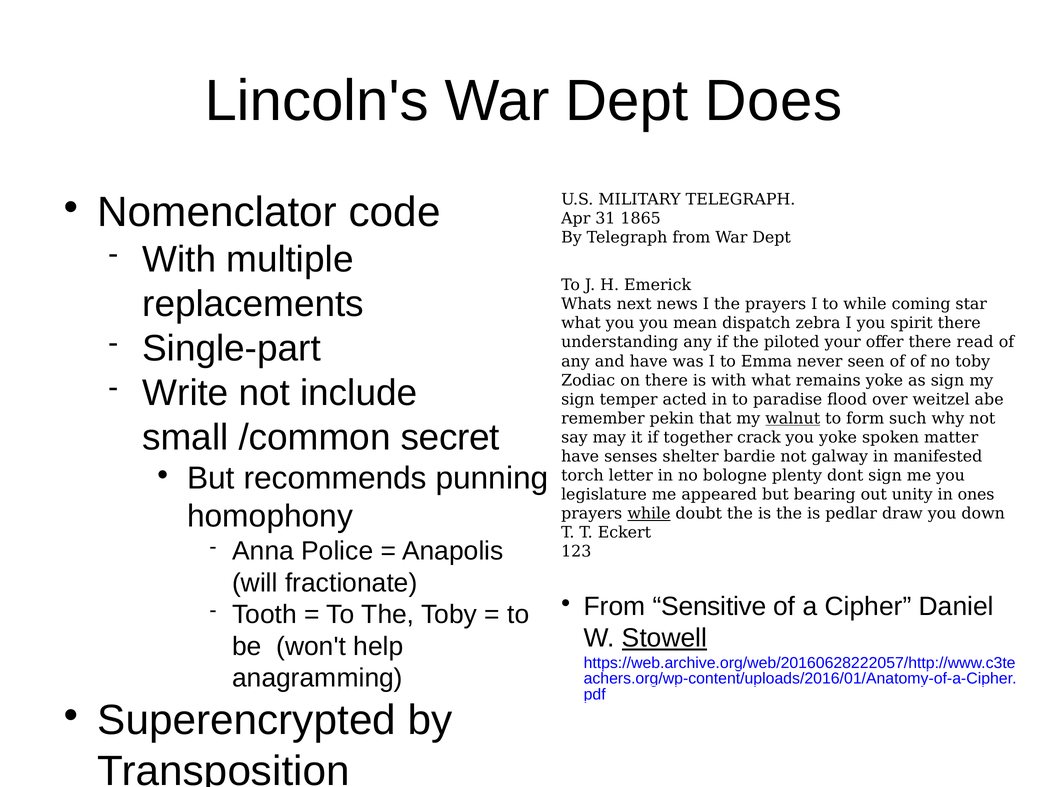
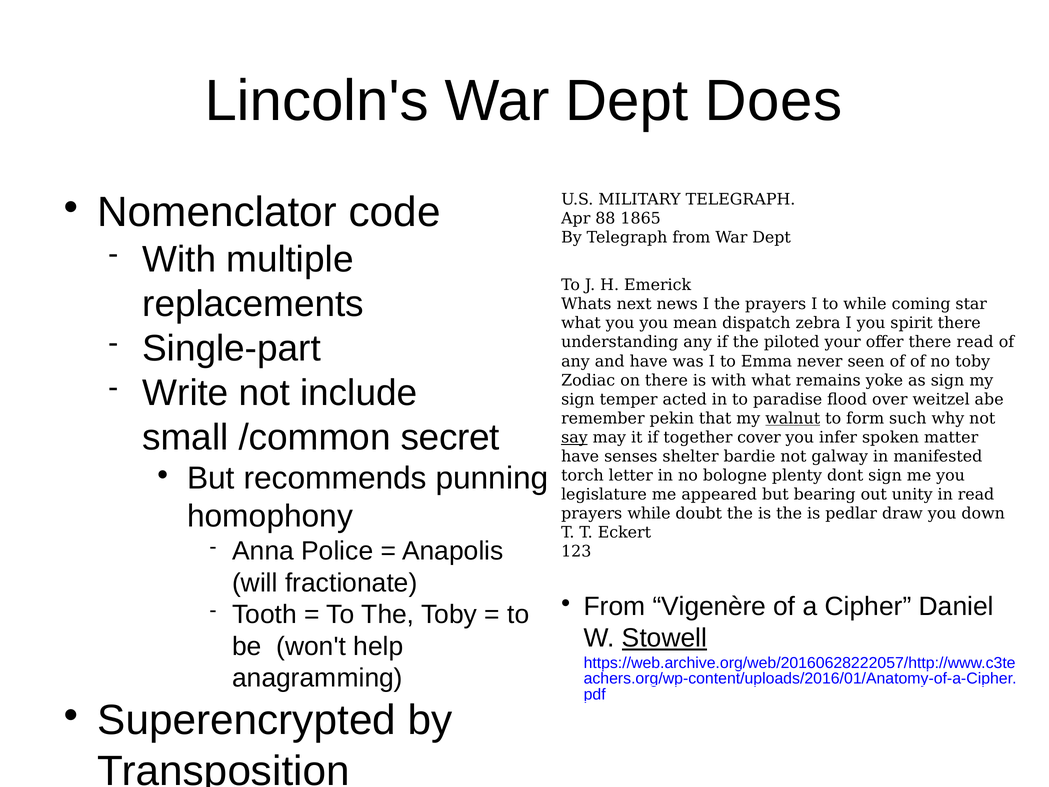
31: 31 -> 88
say underline: none -> present
crack: crack -> cover
you yoke: yoke -> infer
in ones: ones -> read
while at (649, 513) underline: present -> none
Sensitive: Sensitive -> Vigenère
